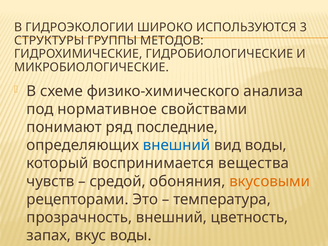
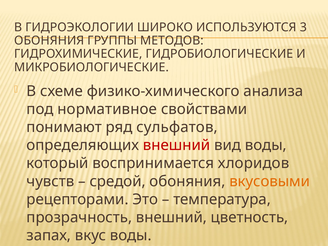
СТРУКТУРЫ at (49, 41): СТРУКТУРЫ -> ОБОНЯНИЯ
последние: последние -> сульфатов
внешний at (177, 145) colour: blue -> red
вещества: вещества -> хлоридов
